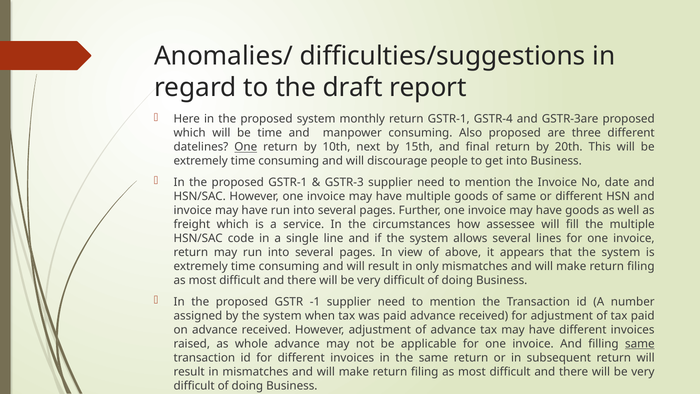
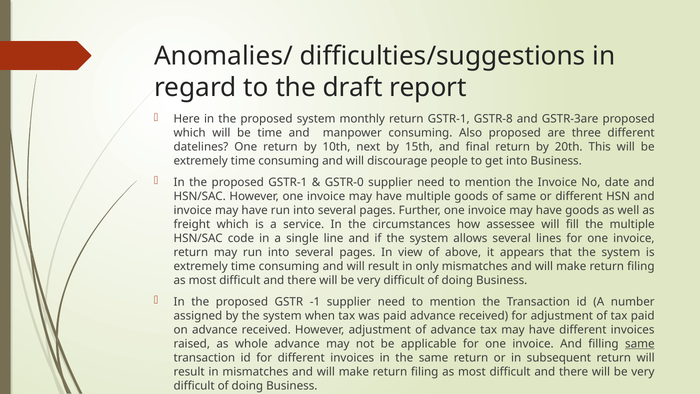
GSTR-4: GSTR-4 -> GSTR-8
One at (246, 147) underline: present -> none
GSTR-3: GSTR-3 -> GSTR-0
